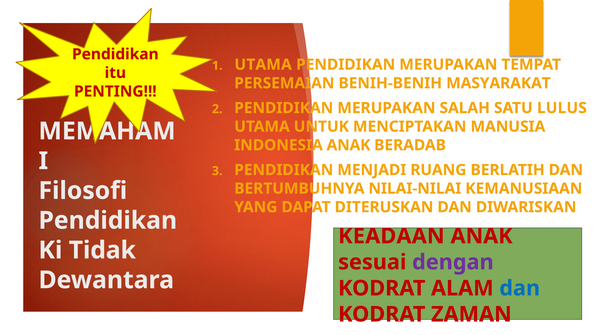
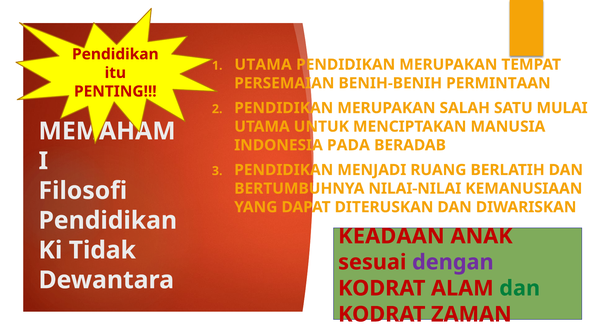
MASYARAKAT: MASYARAKAT -> PERMINTAAN
LULUS: LULUS -> MULAI
INDONESIA ANAK: ANAK -> PADA
dan at (520, 288) colour: blue -> green
